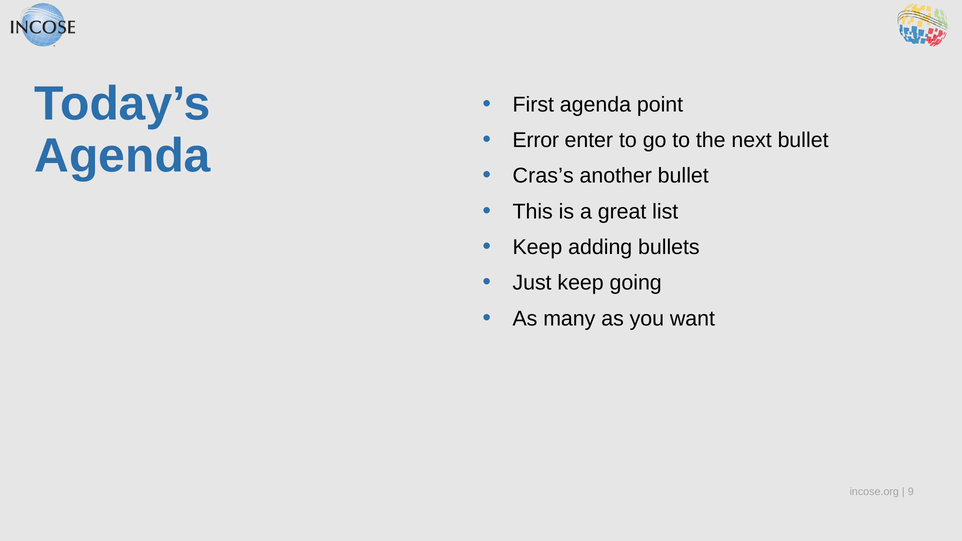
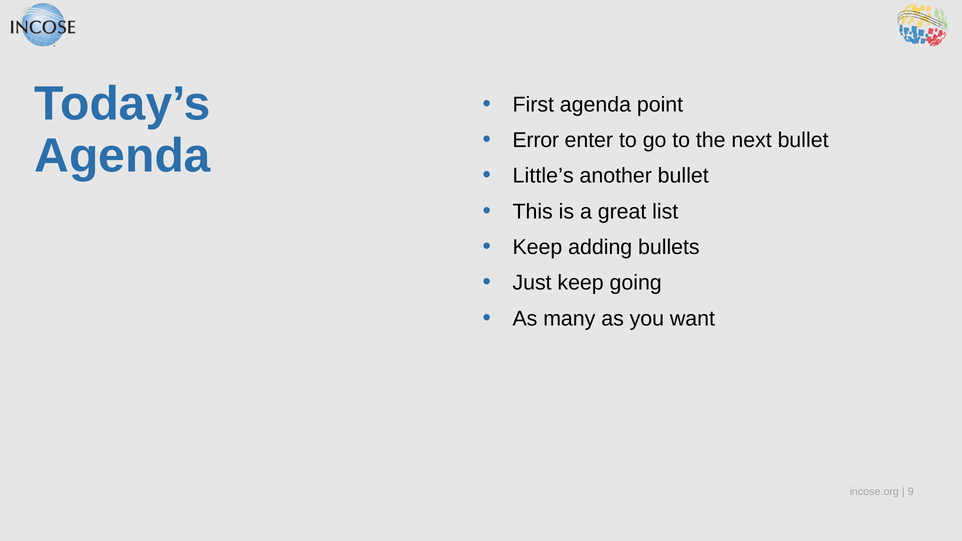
Cras’s: Cras’s -> Little’s
